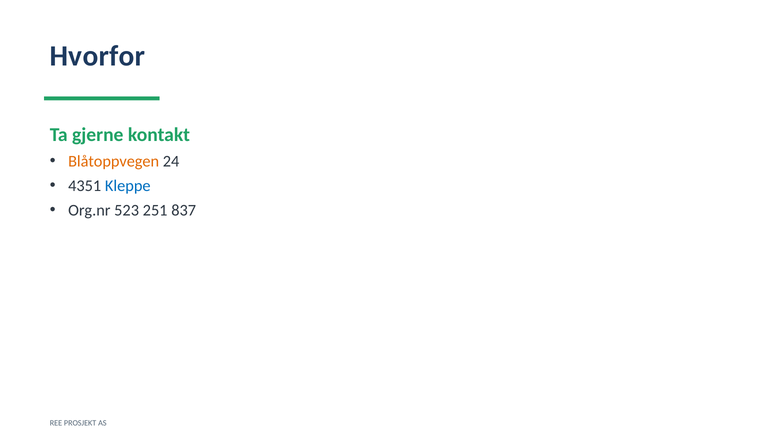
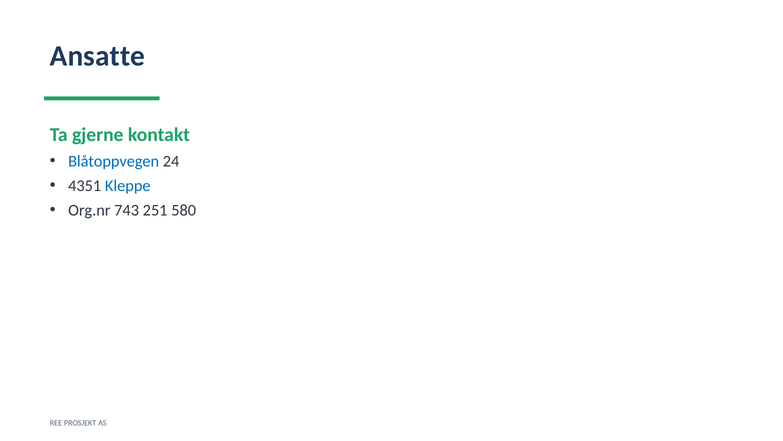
Hvorfor: Hvorfor -> Ansatte
Blåtoppvegen colour: orange -> blue
523: 523 -> 743
837: 837 -> 580
